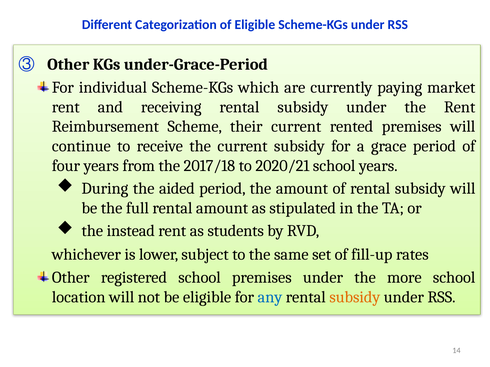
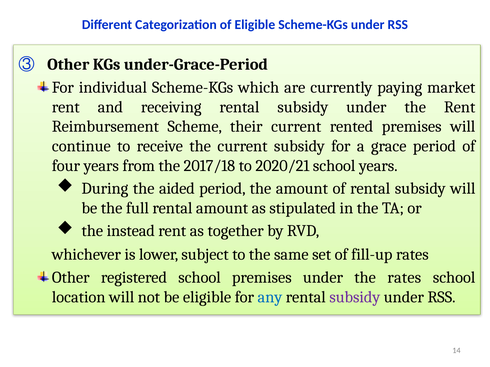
students: students -> together
the more: more -> rates
subsidy at (355, 297) colour: orange -> purple
